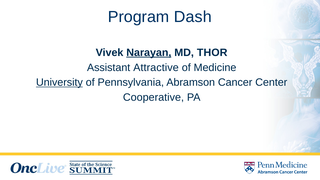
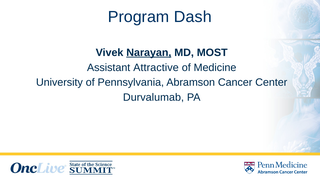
THOR: THOR -> MOST
University underline: present -> none
Cooperative: Cooperative -> Durvalumab
